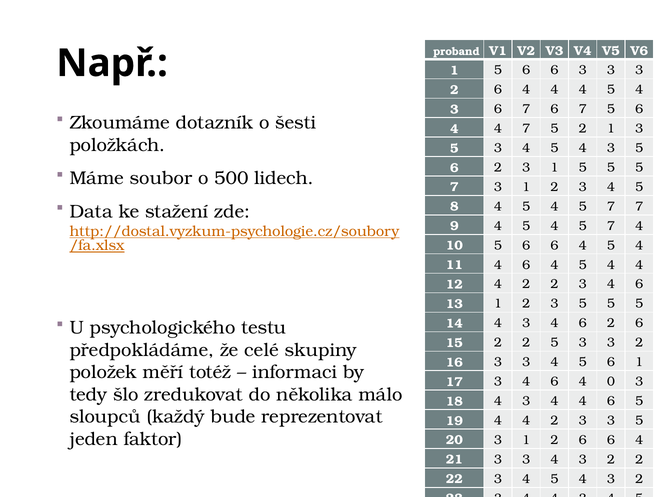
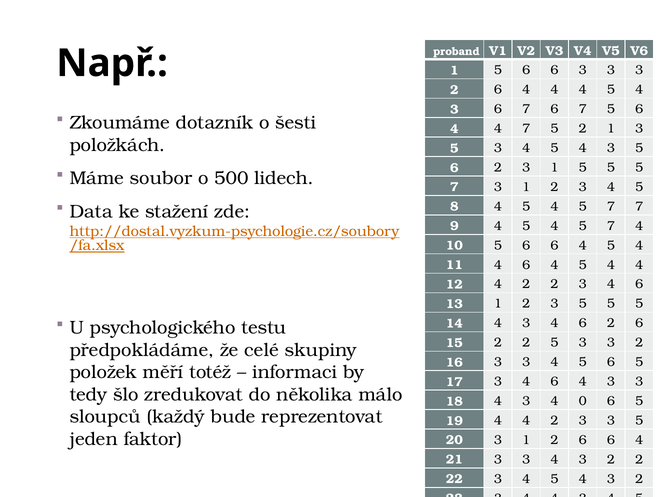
5 6 1: 1 -> 5
6 4 0: 0 -> 3
4 3 4 4: 4 -> 0
